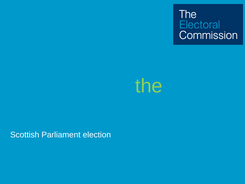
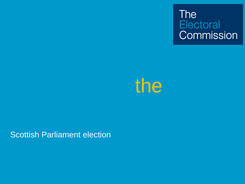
the colour: light green -> yellow
